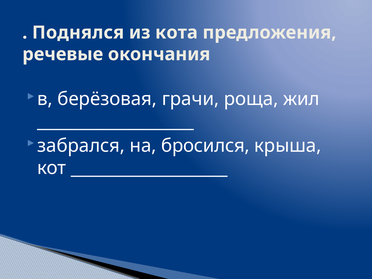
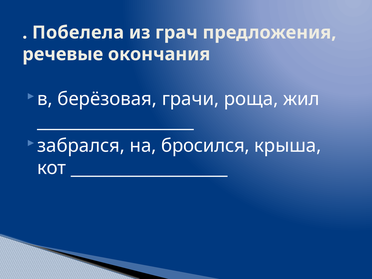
Поднялся: Поднялся -> Побелела
кота: кота -> грач
